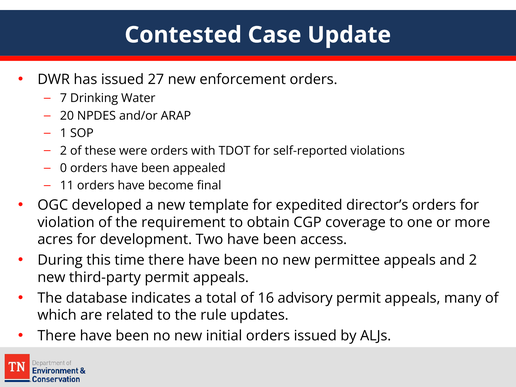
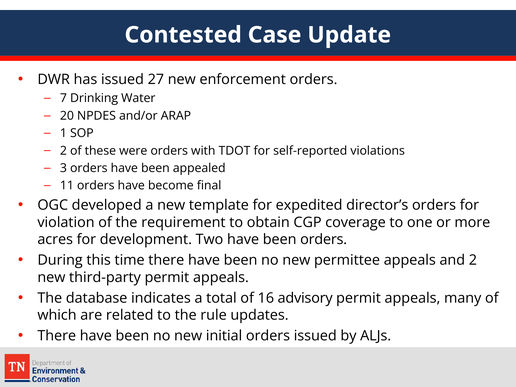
0: 0 -> 3
been access: access -> orders
